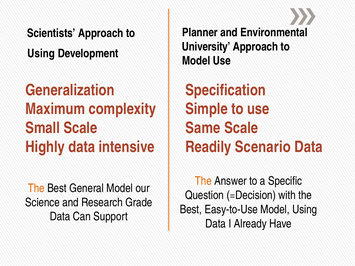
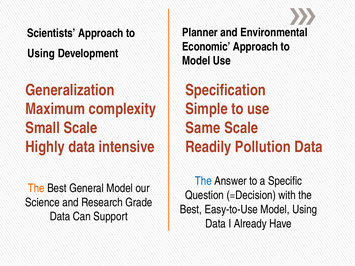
University: University -> Economic
Scenario: Scenario -> Pollution
The at (203, 181) colour: orange -> blue
